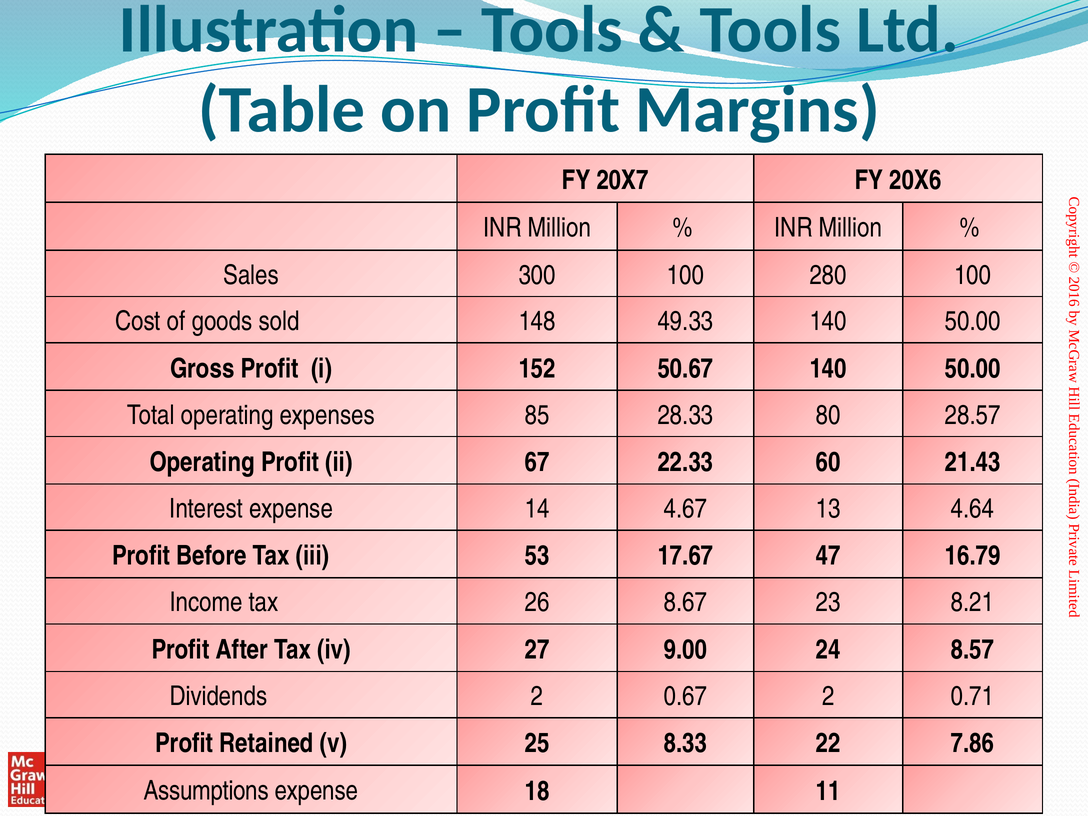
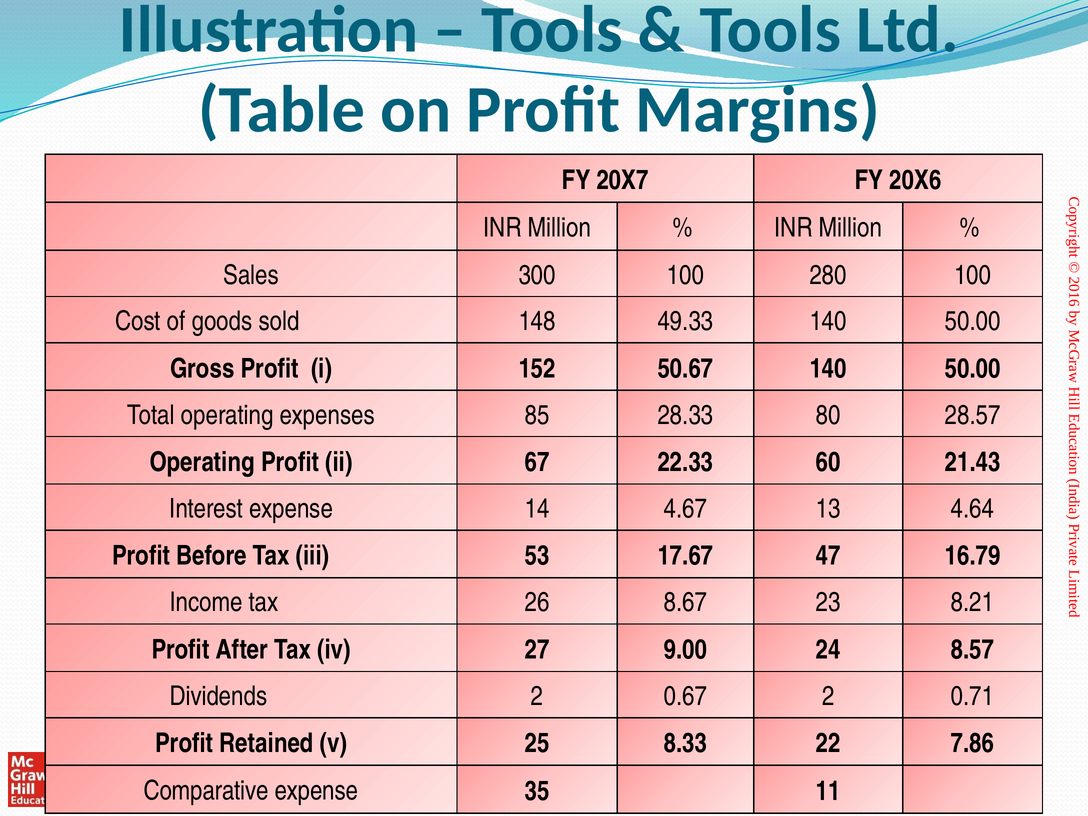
Assumptions: Assumptions -> Comparative
18: 18 -> 35
